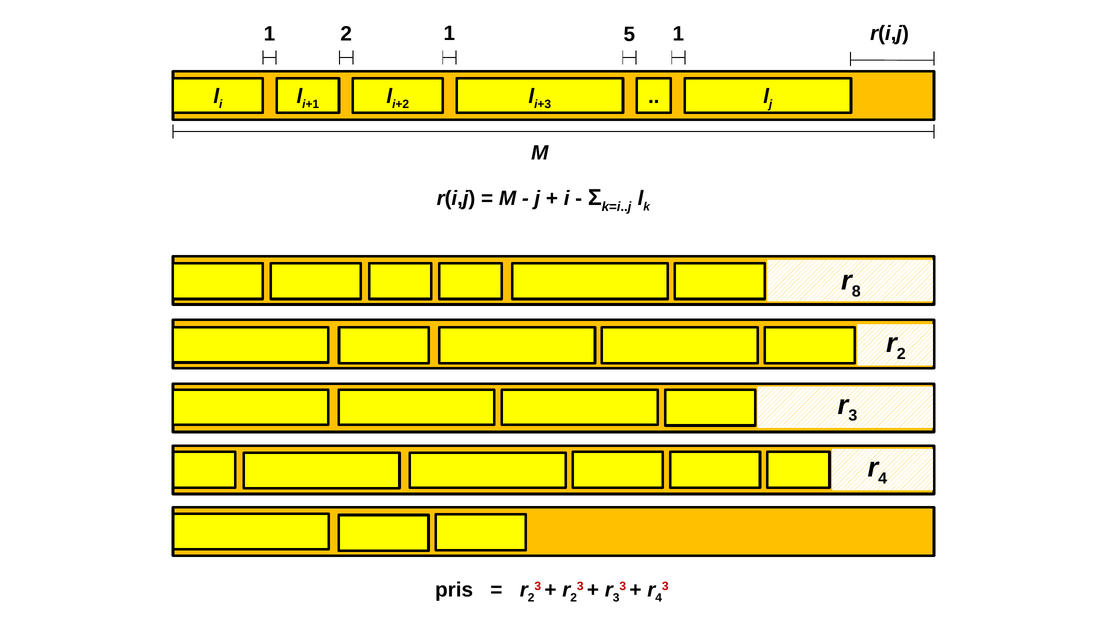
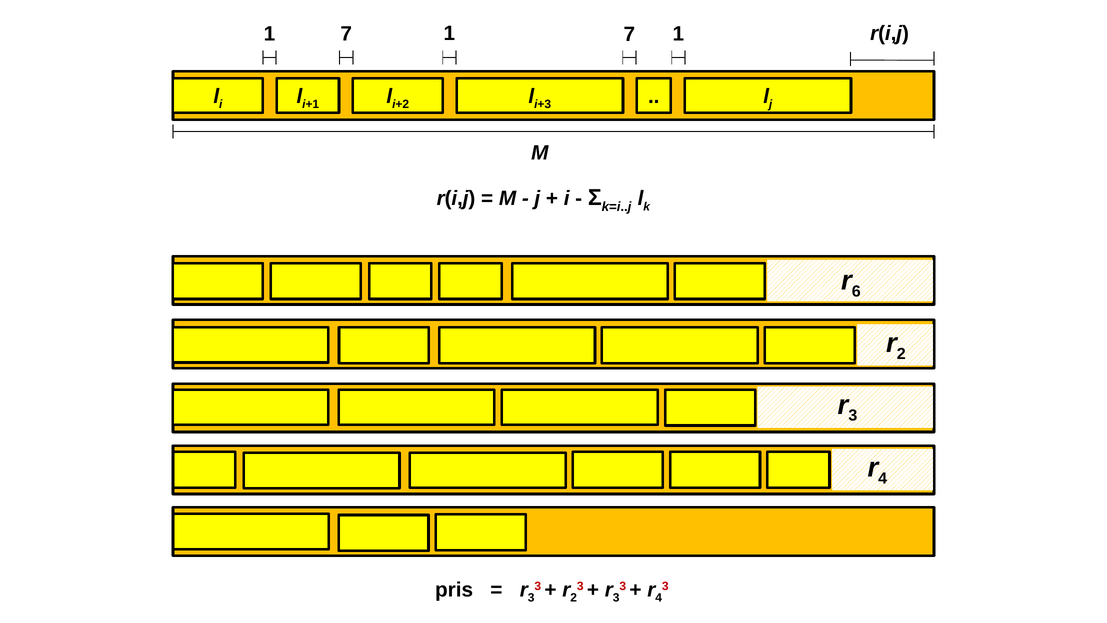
2 at (346, 34): 2 -> 7
5 at (629, 34): 5 -> 7
8: 8 -> 6
2 at (531, 598): 2 -> 3
